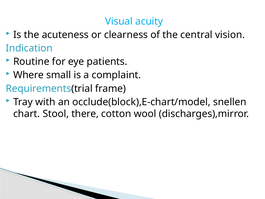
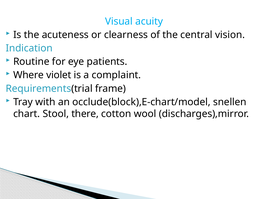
small: small -> violet
